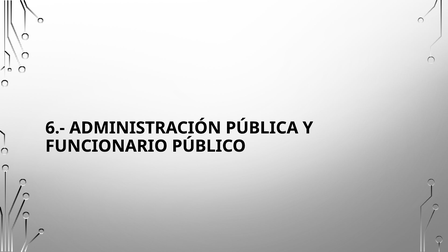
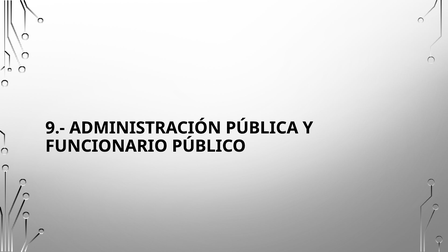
6.-: 6.- -> 9.-
